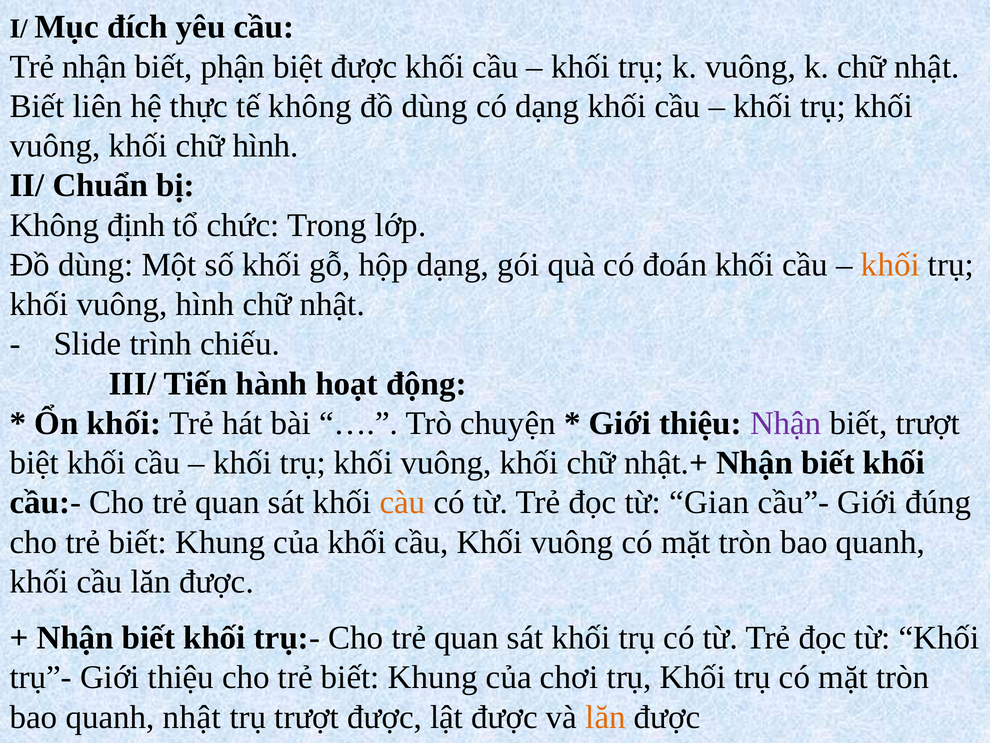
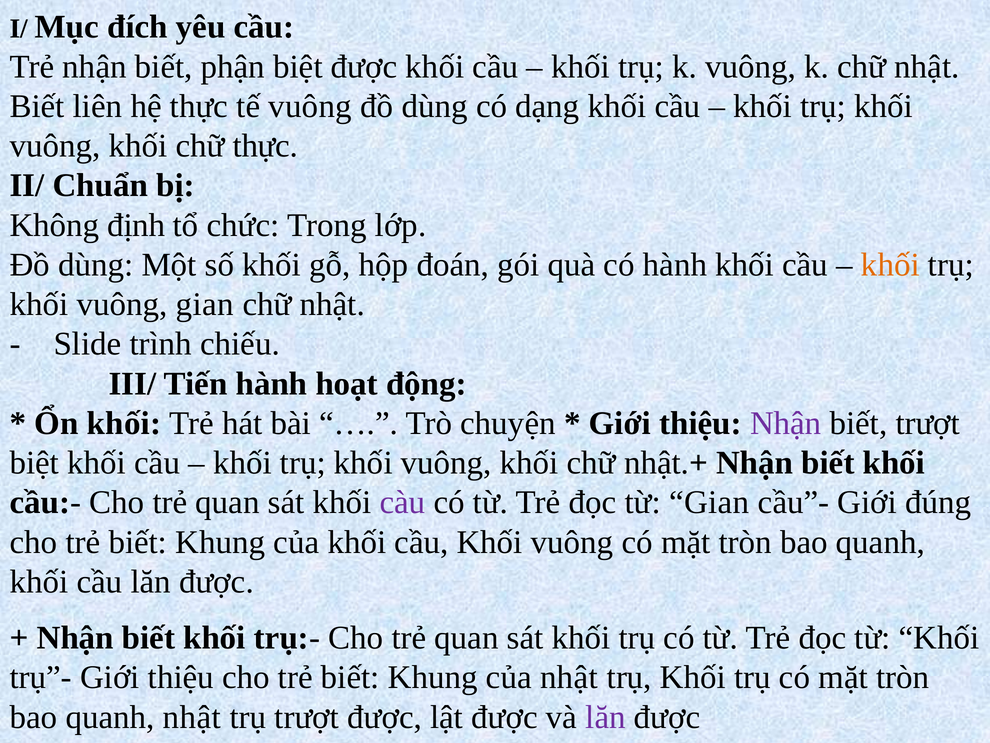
tế không: không -> vuông
chữ hình: hình -> thực
hộp dạng: dạng -> đoán
có đoán: đoán -> hành
vuông hình: hình -> gian
càu colour: orange -> purple
của chơi: chơi -> nhật
lăn at (606, 717) colour: orange -> purple
